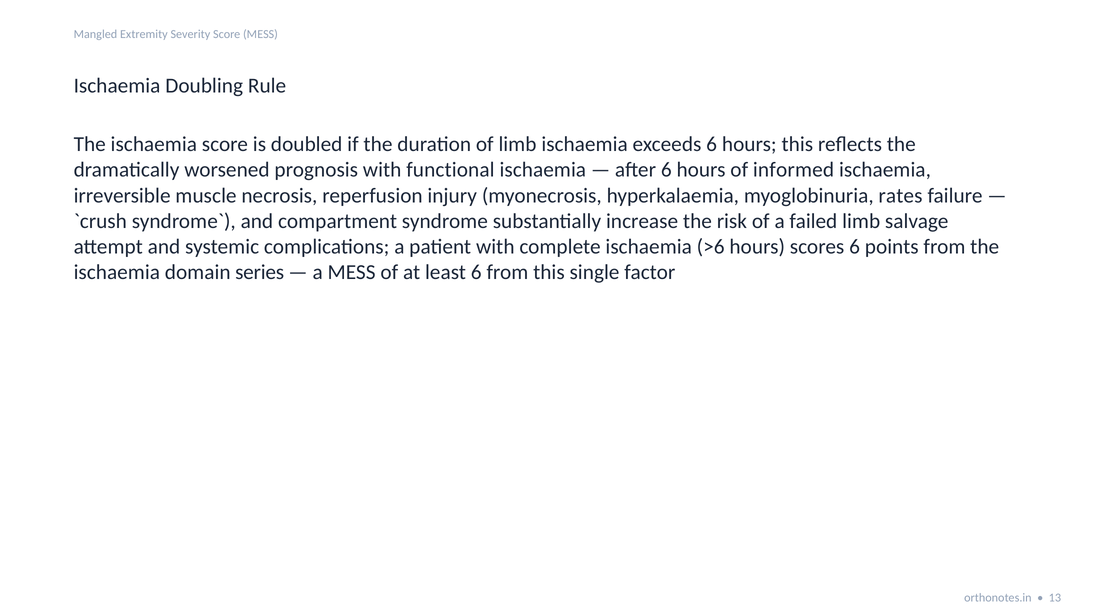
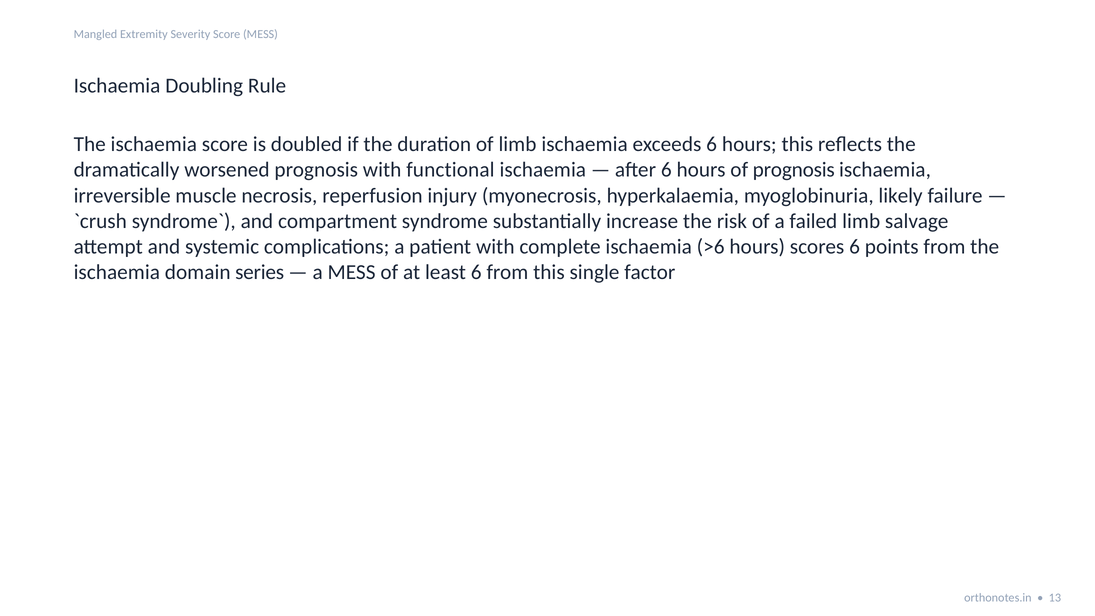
of informed: informed -> prognosis
rates: rates -> likely
